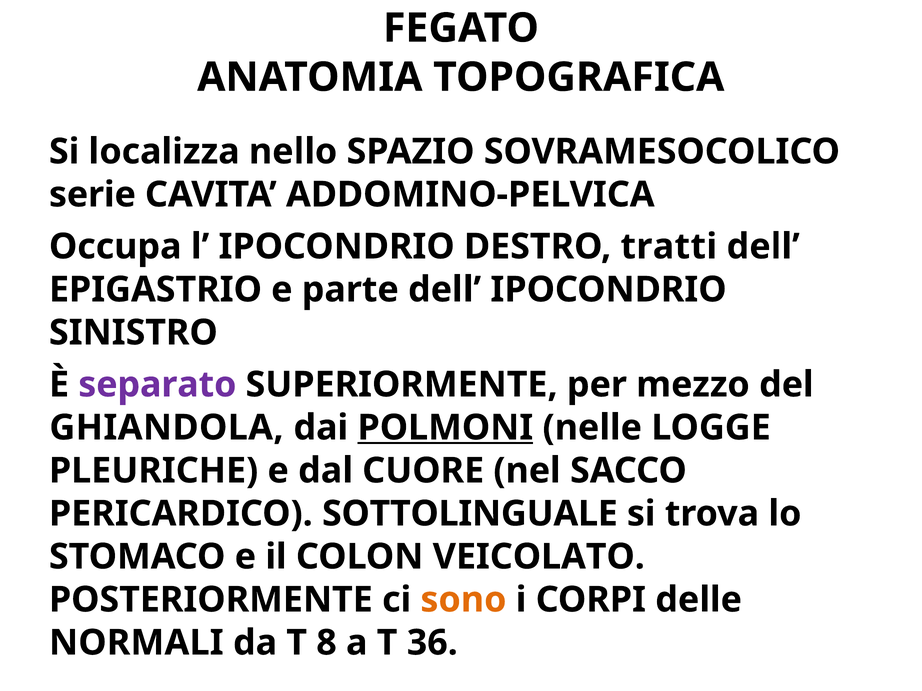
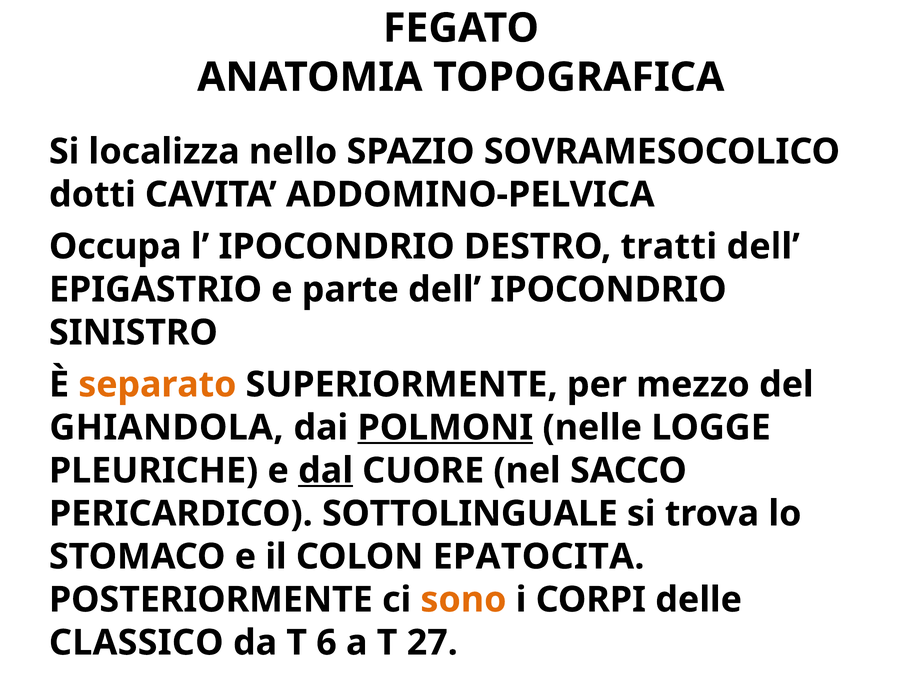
serie: serie -> dotti
separato colour: purple -> orange
dal underline: none -> present
VEICOLATO: VEICOLATO -> EPATOCITA
NORMALI: NORMALI -> CLASSICO
8: 8 -> 6
36: 36 -> 27
